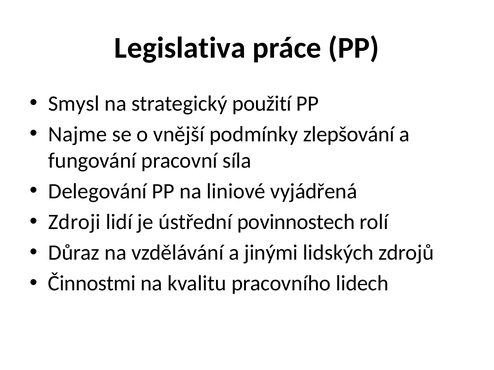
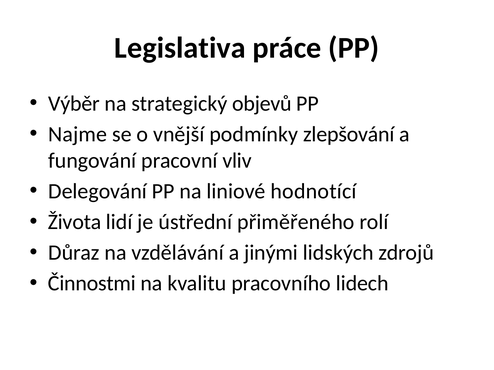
Smysl: Smysl -> Výběr
použití: použití -> objevů
síla: síla -> vliv
vyjádřená: vyjádřená -> hodnotící
Zdroji: Zdroji -> Života
povinnostech: povinnostech -> přiměřeného
